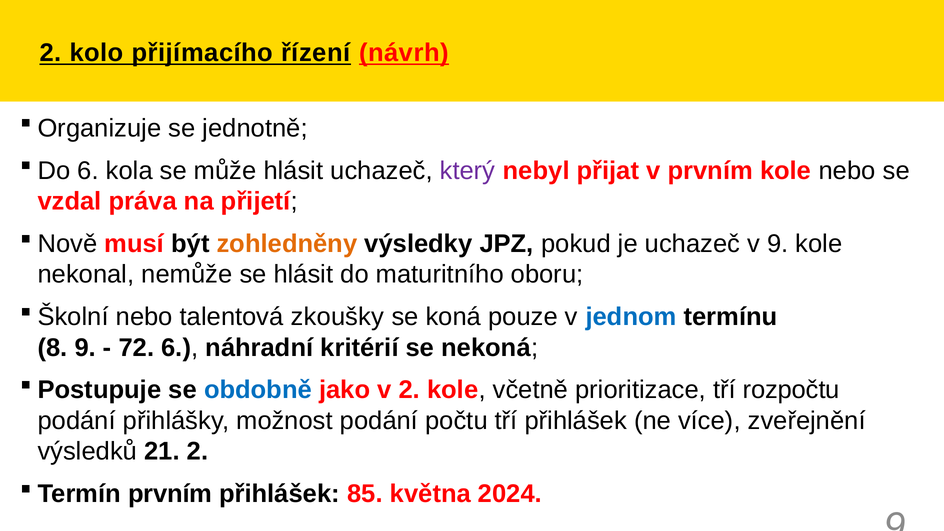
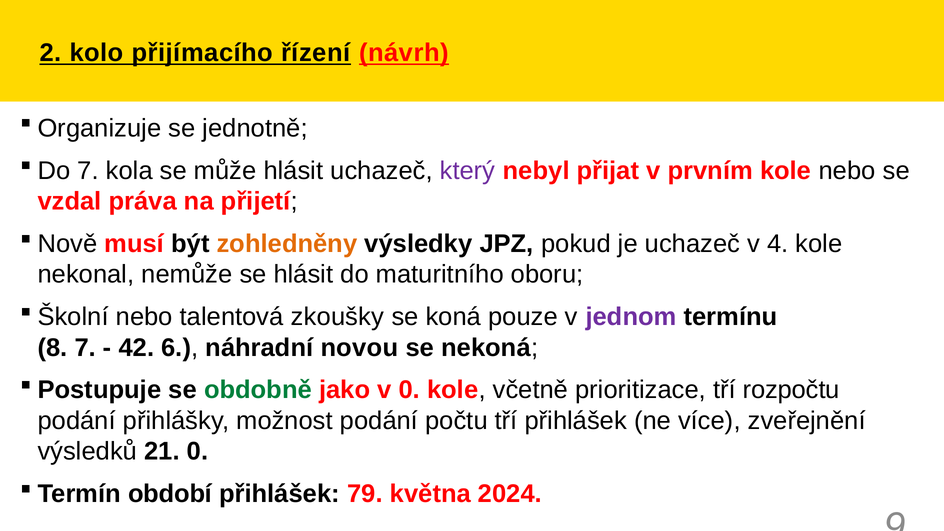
6 at (88, 171): 6 -> 7
v 9: 9 -> 4
jednom colour: blue -> purple
8 9: 9 -> 7
72: 72 -> 42
kritérií: kritérií -> novou
obdobně colour: blue -> green
v 2: 2 -> 0
21 2: 2 -> 0
prvním at (170, 494): prvním -> období
85: 85 -> 79
